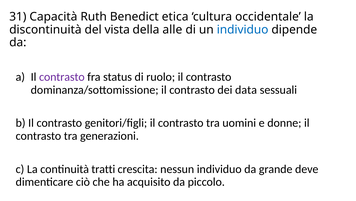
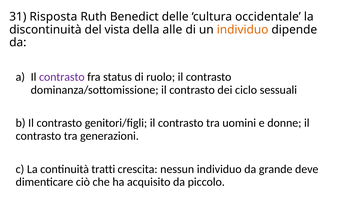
Capacità: Capacità -> Risposta
etica: etica -> delle
individuo at (243, 30) colour: blue -> orange
data: data -> ciclo
